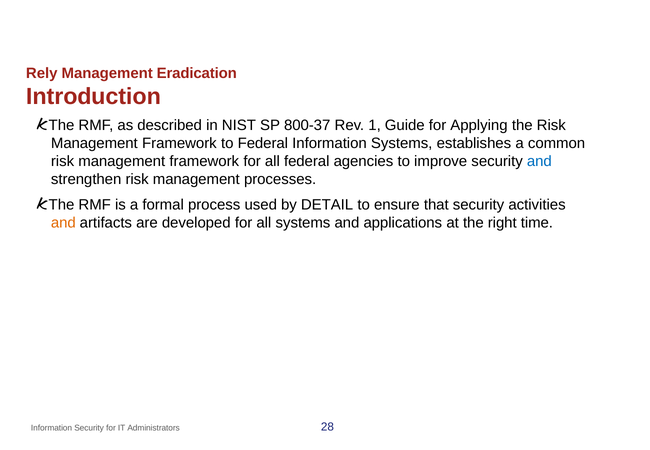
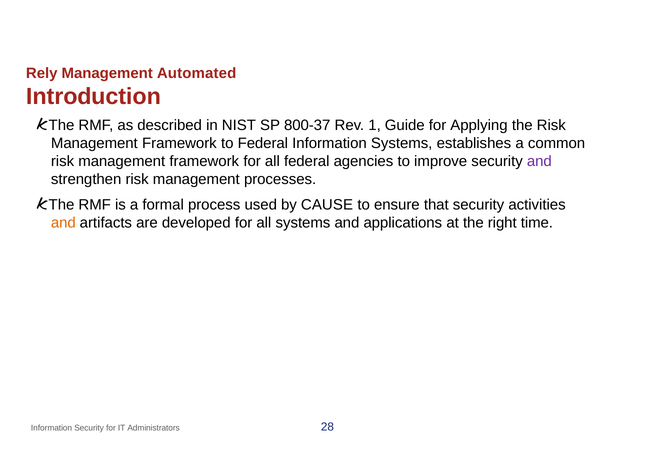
Eradication: Eradication -> Automated
and at (539, 161) colour: blue -> purple
DETAIL: DETAIL -> CAUSE
